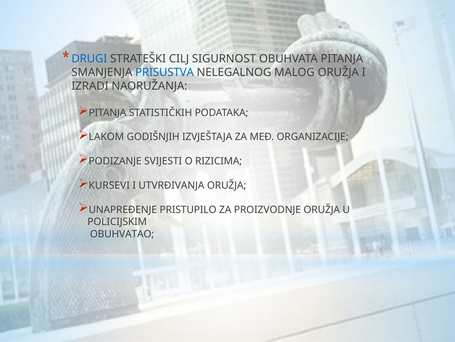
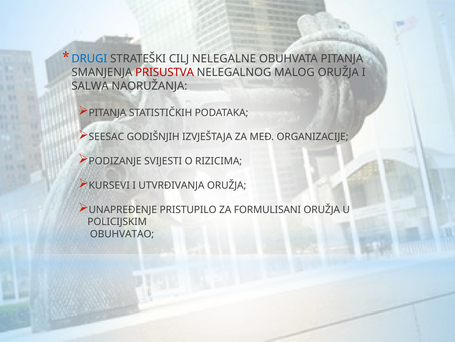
SIGURNOST: SIGURNOST -> NELEGALNE
PRISUSTVA colour: blue -> red
IZRADI: IZRADI -> SALWA
LAKOM: LAKOM -> SEESAC
PROIZVODNJE: PROIZVODNJE -> FORMULISANI
